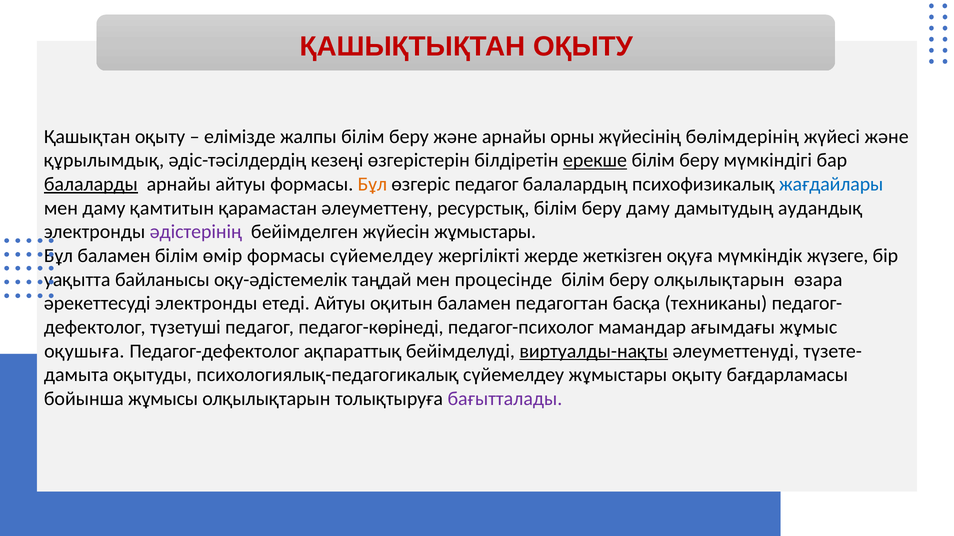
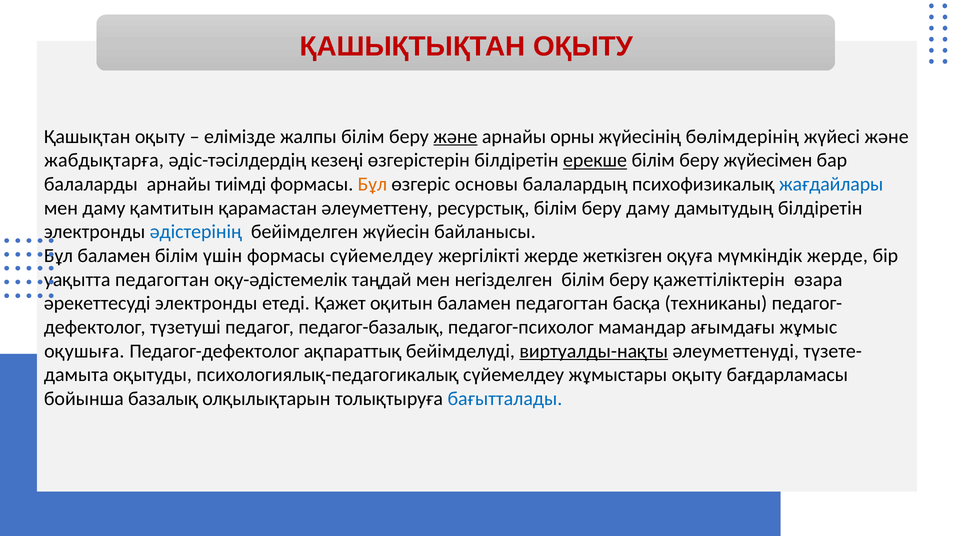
және at (455, 137) underline: none -> present
құрылымдық: құрылымдық -> жабдықтарға
мүмкіндігі: мүмкіндігі -> жүйесімен
балаларды underline: present -> none
арнайы айтуы: айтуы -> тиімді
өзгеріс педагог: педагог -> основы
дамытудың аудандық: аудандық -> білдіретін
әдістерінің colour: purple -> blue
жүйесін жұмыстары: жұмыстары -> байланысы
өмір: өмір -> үшін
мүмкіндік жүзеге: жүзеге -> жерде
уақытта байланысы: байланысы -> педагогтан
процесінде: процесінде -> негізделген
беру олқылықтарын: олқылықтарын -> қажеттіліктерін
етеді Айтуы: Айтуы -> Қажет
педагог-көрінеді: педагог-көрінеді -> педагог-базалық
жұмысы: жұмысы -> базалық
бағытталады colour: purple -> blue
